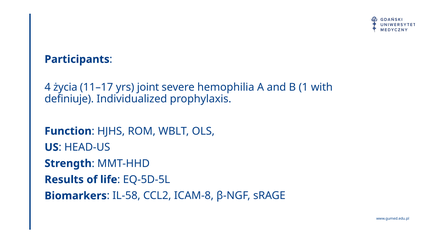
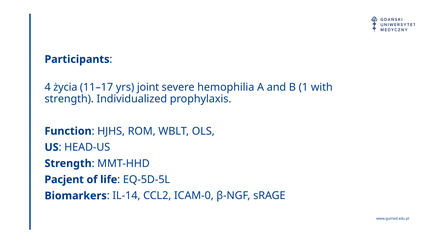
definiuje at (69, 99): definiuje -> strength
Results: Results -> Pacjent
IL-58: IL-58 -> IL-14
ICAM-8: ICAM-8 -> ICAM-0
